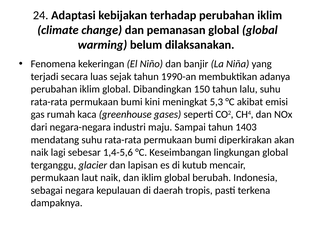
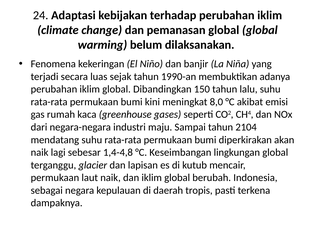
5,3: 5,3 -> 8,0
1403: 1403 -> 2104
1,4-5,6: 1,4-5,6 -> 1,4-4,8
